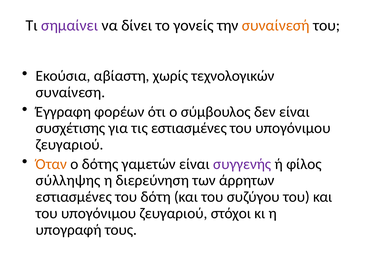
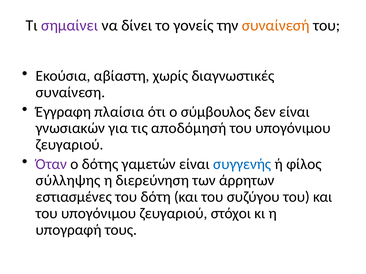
τεχνολογικών: τεχνολογικών -> διαγνωστικές
φορέων: φορέων -> πλαίσια
συσχέτισης: συσχέτισης -> γνωσιακών
τις εστιασμένες: εστιασμένες -> αποδόμησή
Όταν colour: orange -> purple
συγγενής colour: purple -> blue
